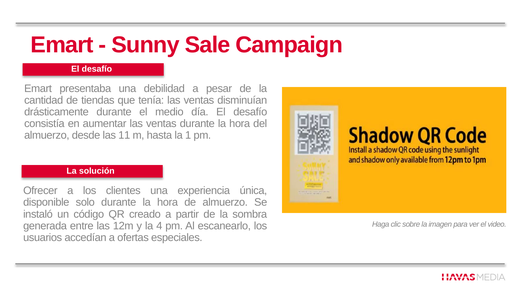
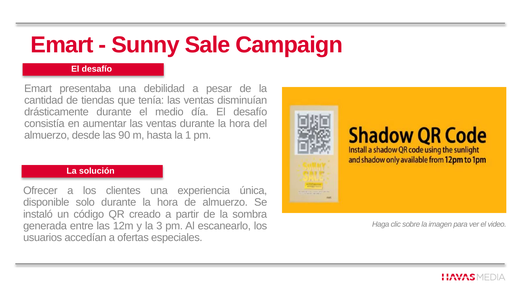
11: 11 -> 90
4: 4 -> 3
